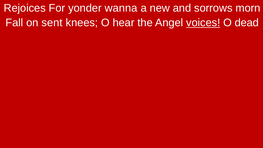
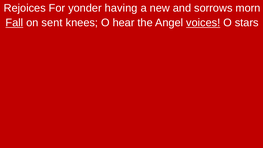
wanna: wanna -> having
Fall underline: none -> present
dead: dead -> stars
